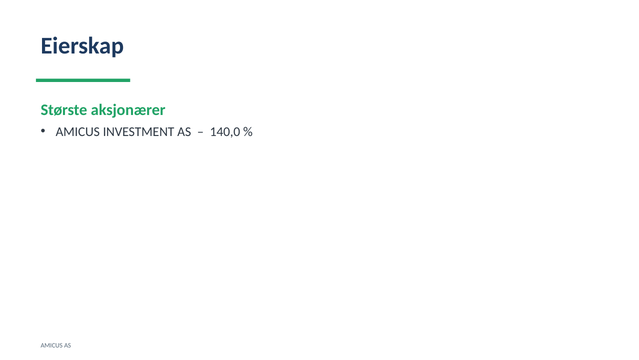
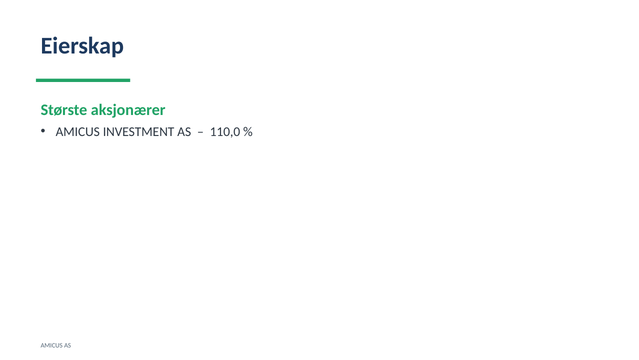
140,0: 140,0 -> 110,0
